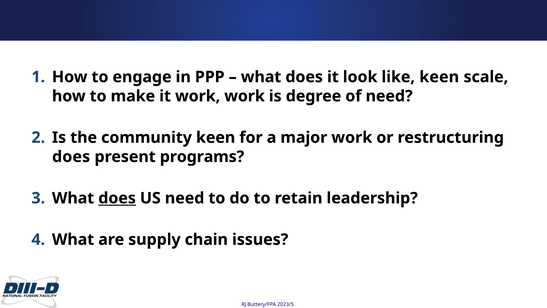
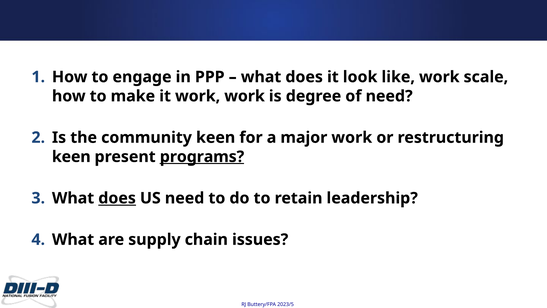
like keen: keen -> work
does at (71, 157): does -> keen
programs underline: none -> present
